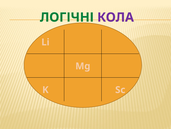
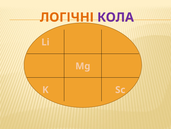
ЛОГІЧНІ colour: green -> orange
